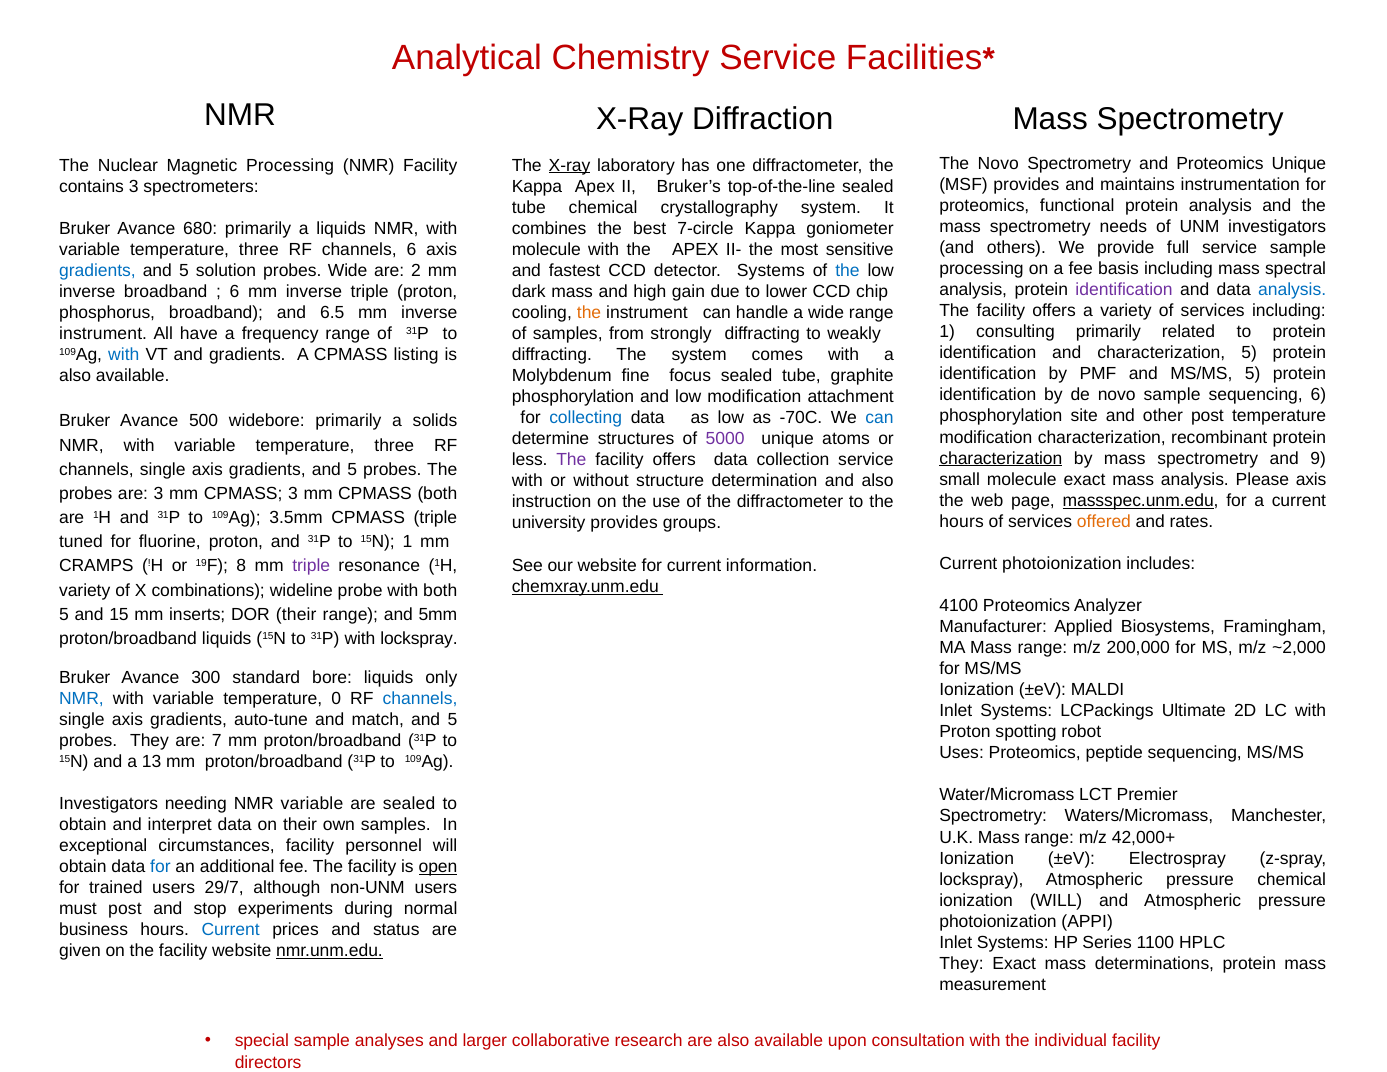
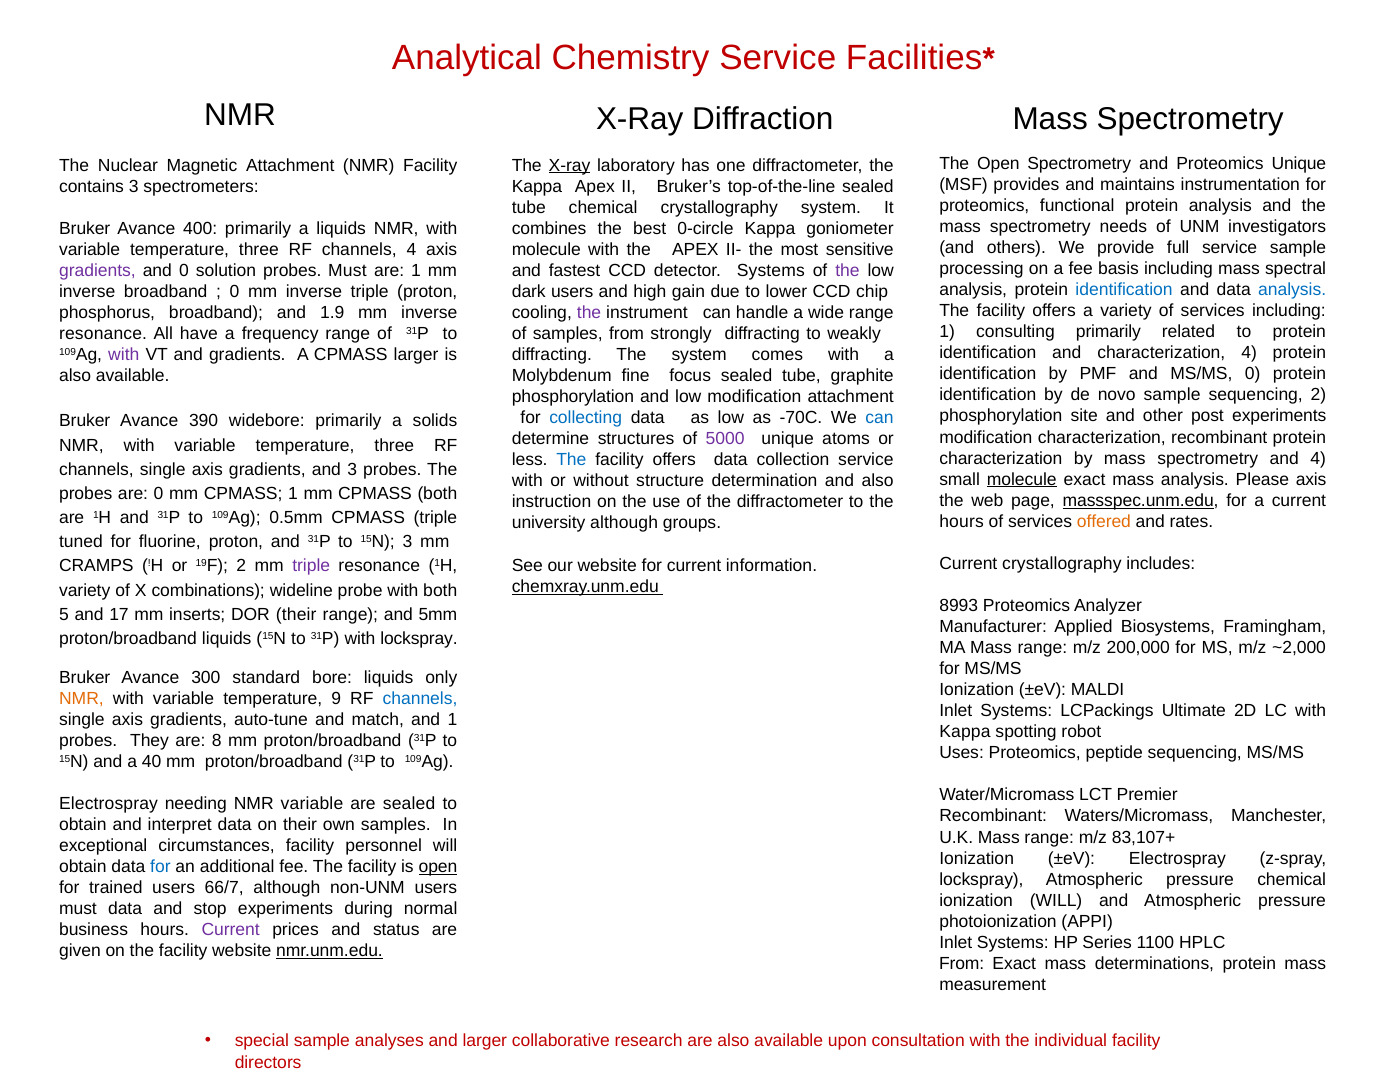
The Novo: Novo -> Open
Magnetic Processing: Processing -> Attachment
7-circle: 7-circle -> 0-circle
680: 680 -> 400
channels 6: 6 -> 4
gradients at (97, 271) colour: blue -> purple
5 at (184, 271): 5 -> 0
probes Wide: Wide -> Must
are 2: 2 -> 1
the at (847, 271) colour: blue -> purple
identification at (1124, 290) colour: purple -> blue
6 at (234, 292): 6 -> 0
dark mass: mass -> users
6.5: 6.5 -> 1.9
the at (589, 313) colour: orange -> purple
instrument at (103, 334): instrument -> resonance
characterization 5: 5 -> 4
with at (124, 355) colour: blue -> purple
CPMASS listing: listing -> larger
MS/MS 5: 5 -> 0
sequencing 6: 6 -> 2
post temperature: temperature -> experiments
500: 500 -> 390
characterization at (1001, 458) underline: present -> none
and 9: 9 -> 4
The at (571, 460) colour: purple -> blue
5 at (352, 469): 5 -> 3
molecule at (1022, 479) underline: none -> present
are 3: 3 -> 0
CPMASS 3: 3 -> 1
3.5mm: 3.5mm -> 0.5mm
university provides: provides -> although
15N 1: 1 -> 3
Current photoionization: photoionization -> crystallography
19F 8: 8 -> 2
4100: 4100 -> 8993
15: 15 -> 17
NMR at (81, 698) colour: blue -> orange
0: 0 -> 9
match and 5: 5 -> 1
Proton at (965, 732): Proton -> Kappa
7: 7 -> 8
13: 13 -> 40
Investigators at (109, 803): Investigators -> Electrospray
Spectrometry at (993, 816): Spectrometry -> Recombinant
42,000+: 42,000+ -> 83,107+
29/7: 29/7 -> 66/7
must post: post -> data
Current at (231, 930) colour: blue -> purple
They at (962, 963): They -> From
